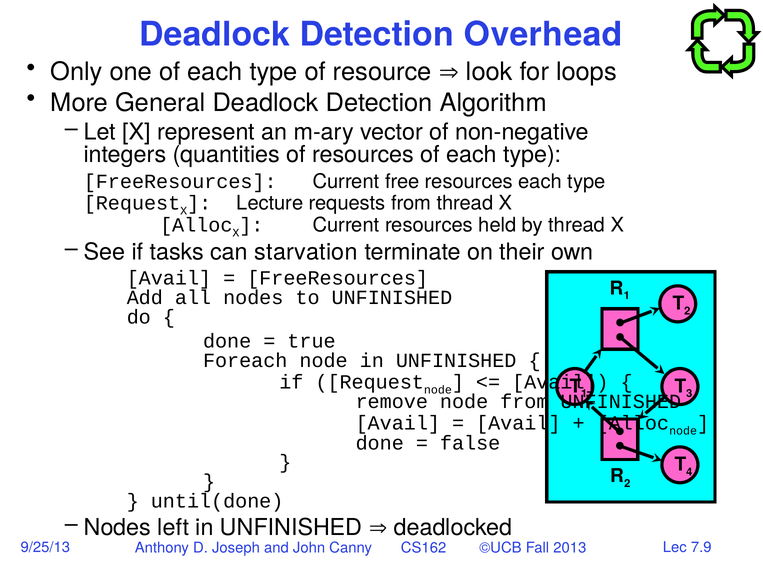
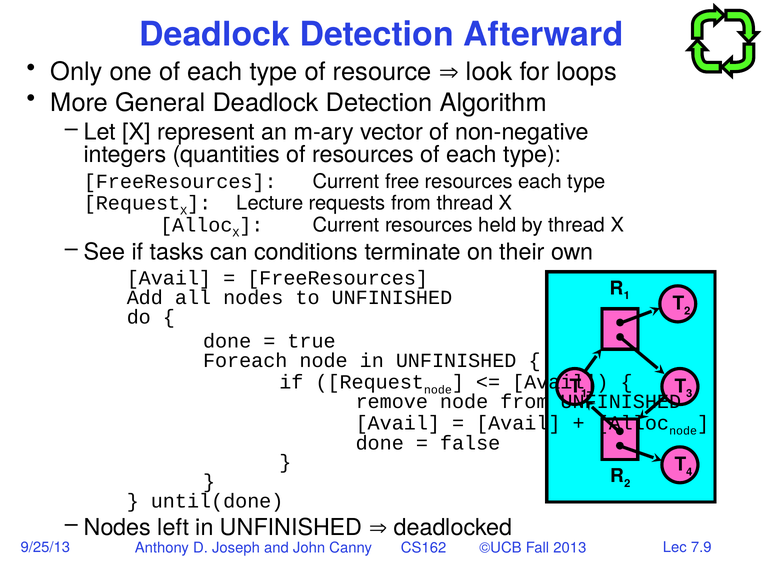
Overhead: Overhead -> Afterward
starvation: starvation -> conditions
